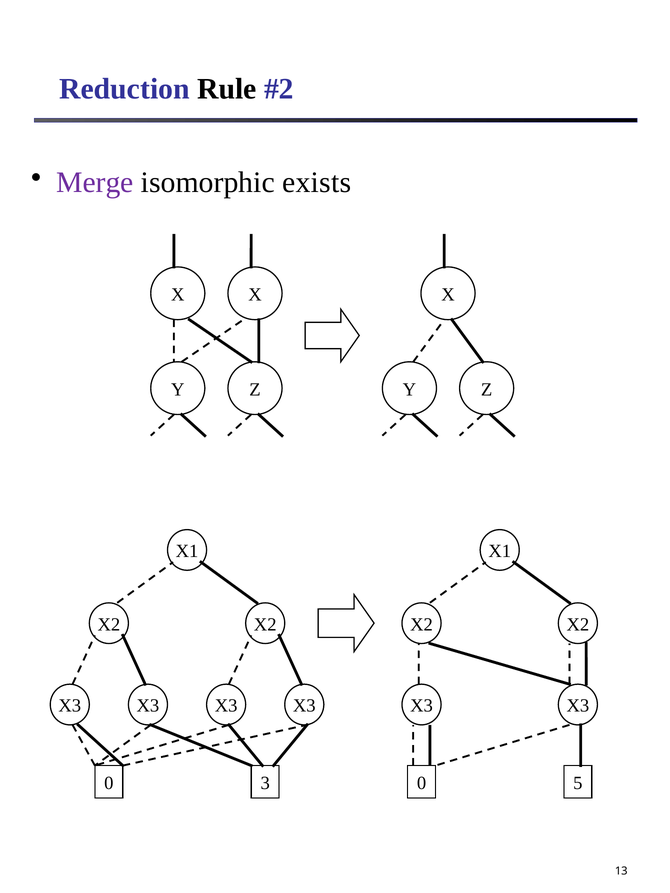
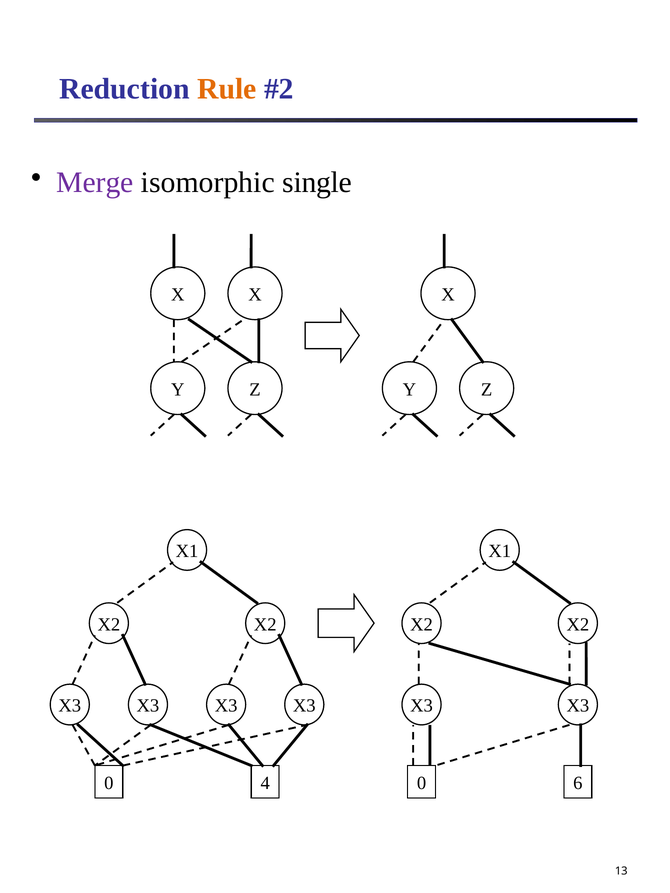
Rule colour: black -> orange
exists: exists -> single
3: 3 -> 4
5: 5 -> 6
